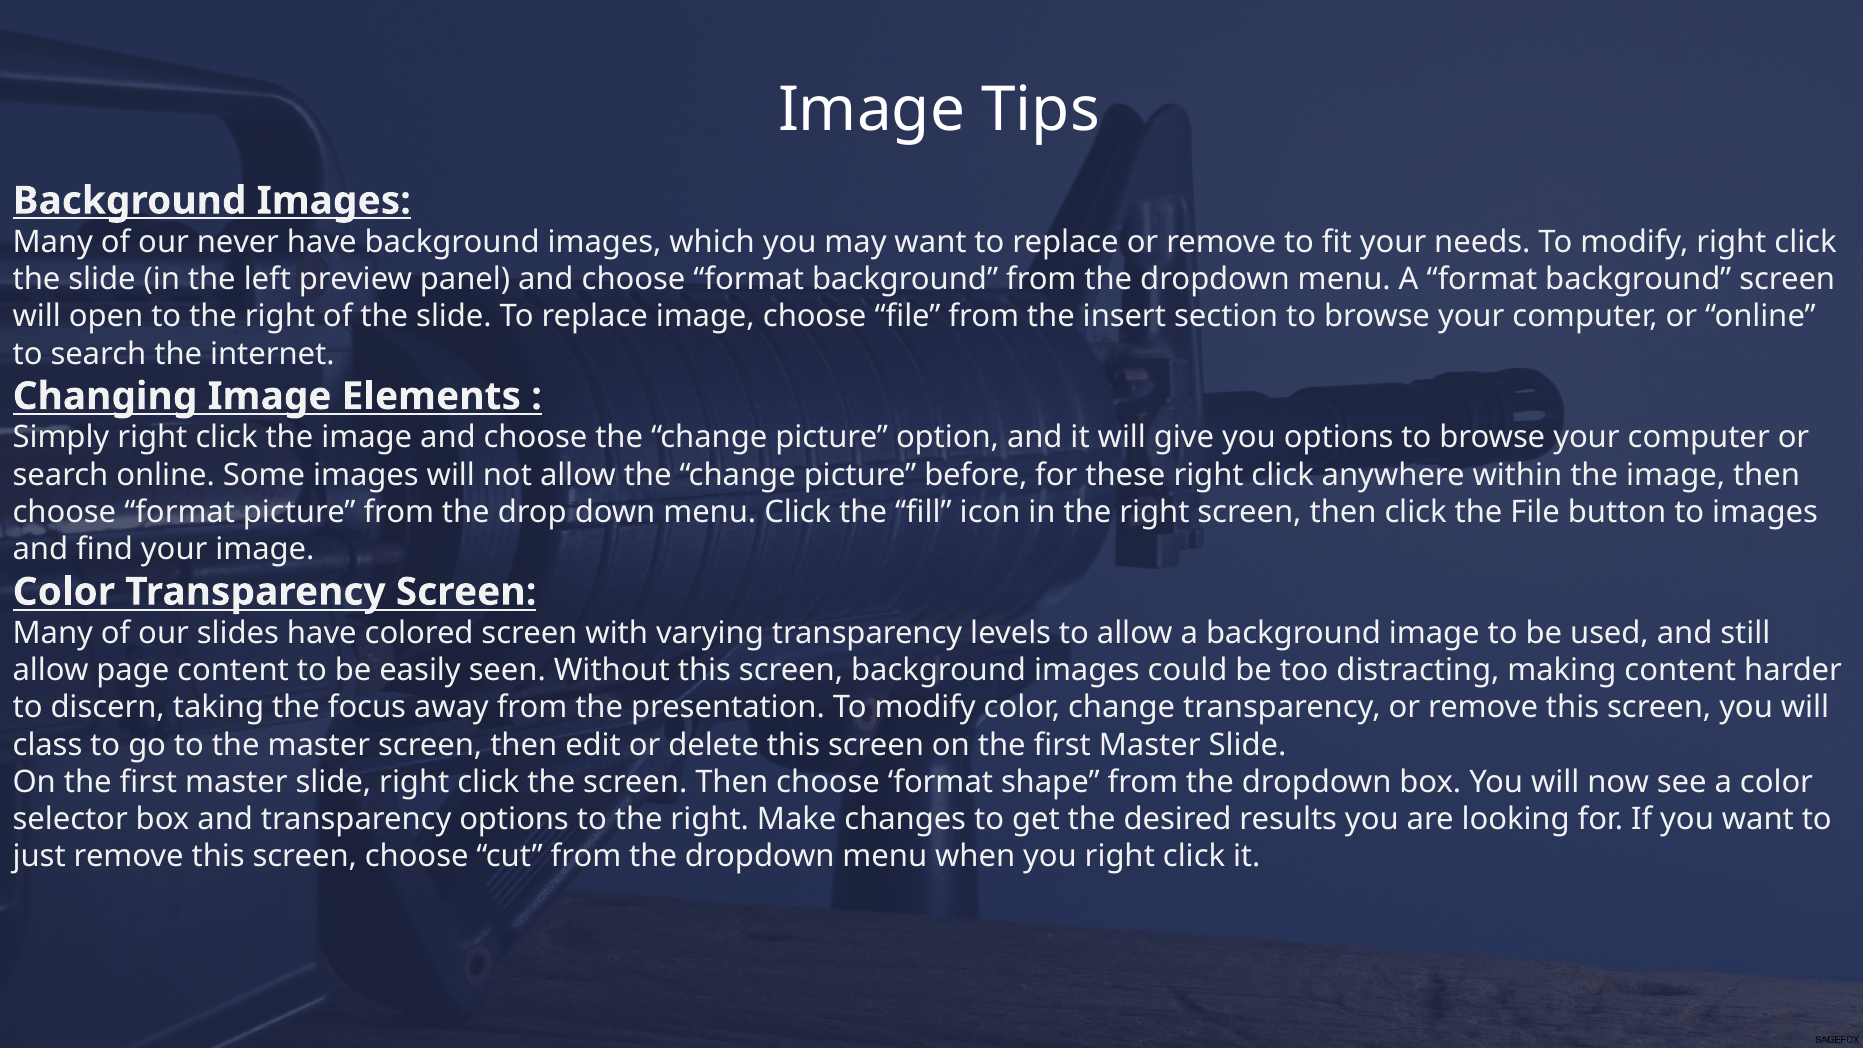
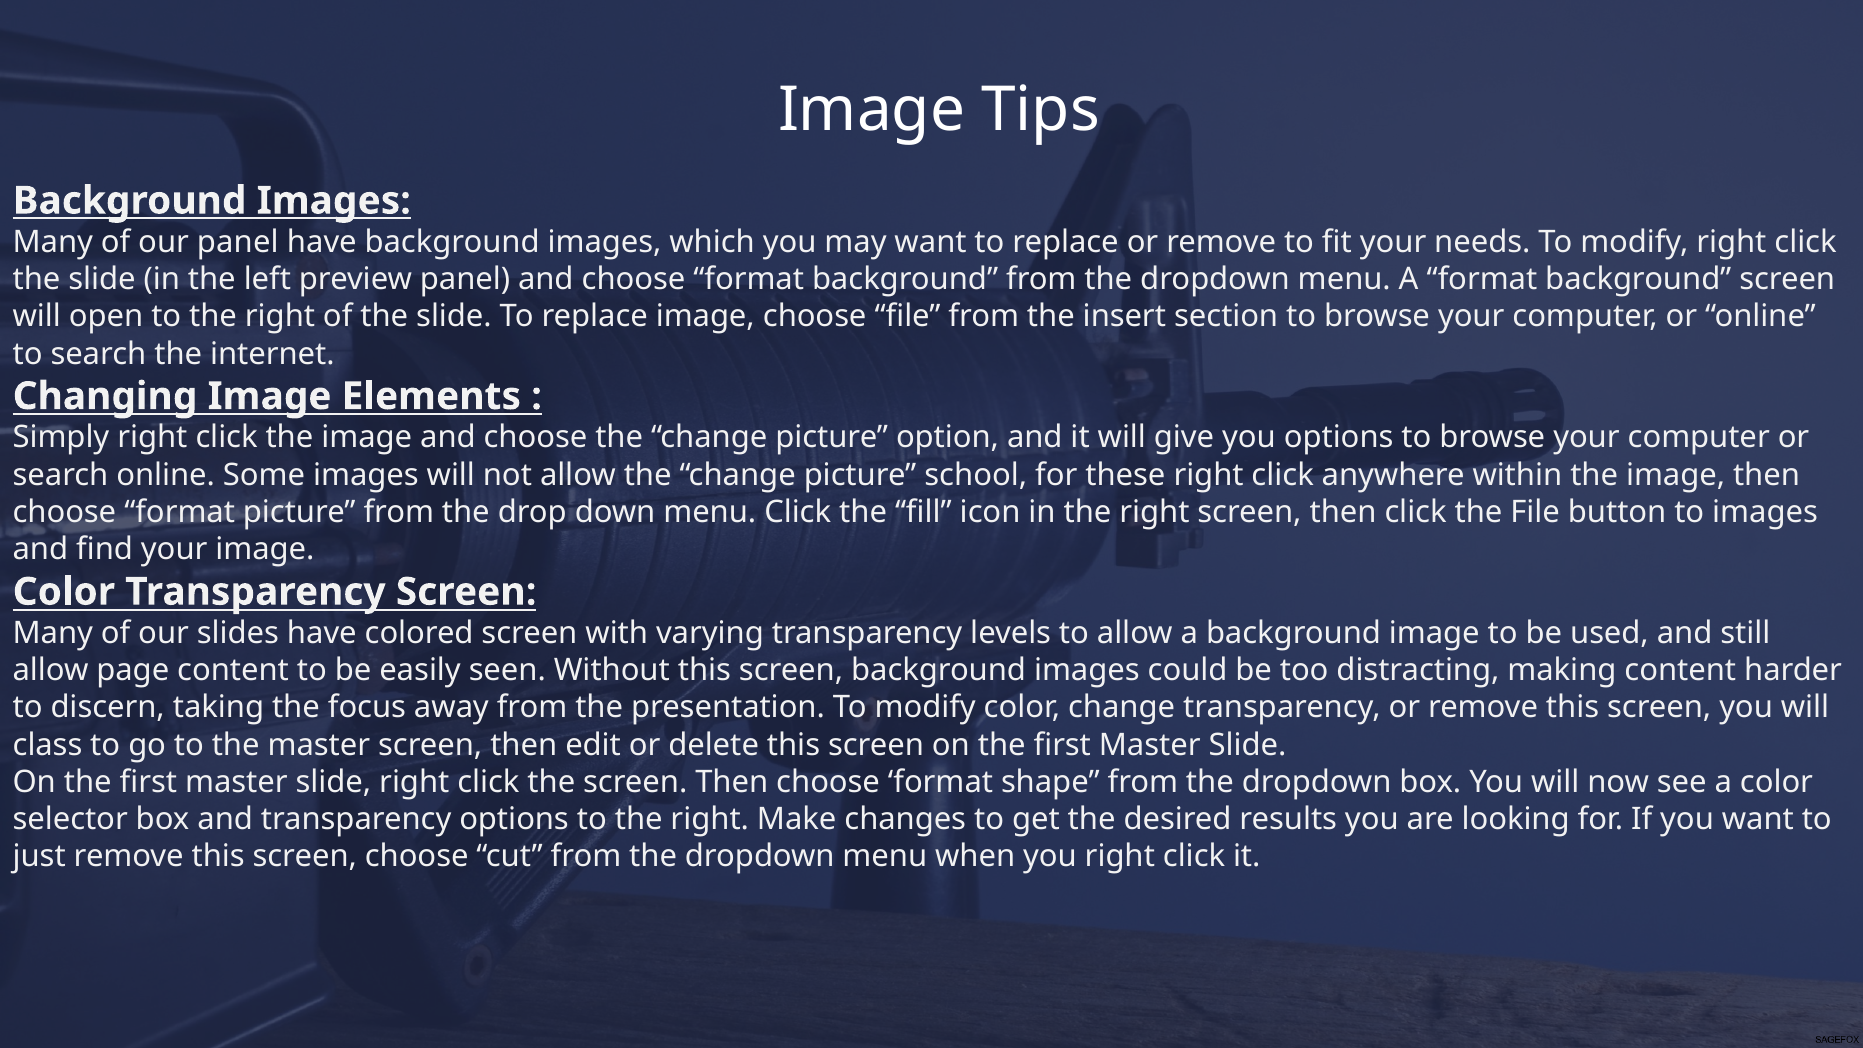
our never: never -> panel
before: before -> school
